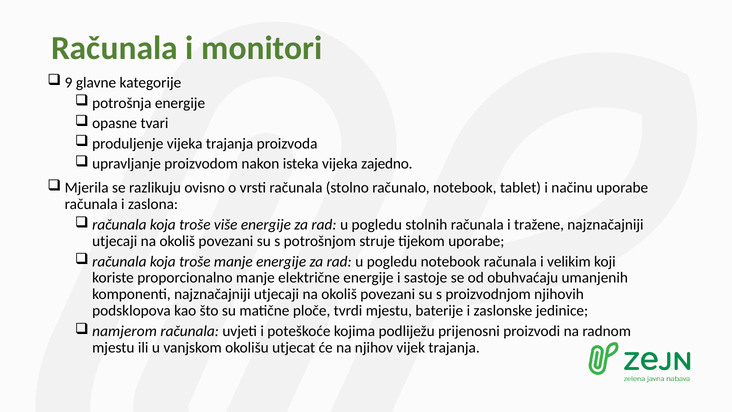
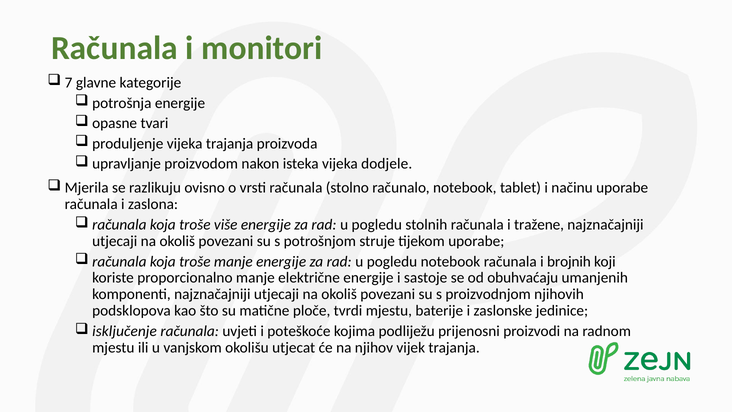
9: 9 -> 7
zajedno: zajedno -> dodjele
velikim: velikim -> brojnih
namjerom: namjerom -> isključenje
